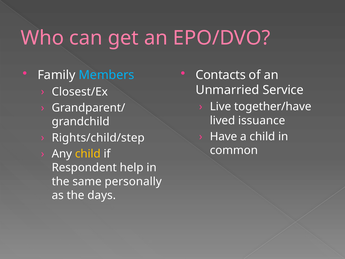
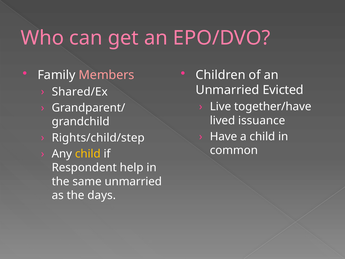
Members colour: light blue -> pink
Contacts: Contacts -> Children
Service: Service -> Evicted
Closest/Ex: Closest/Ex -> Shared/Ex
same personally: personally -> unmarried
